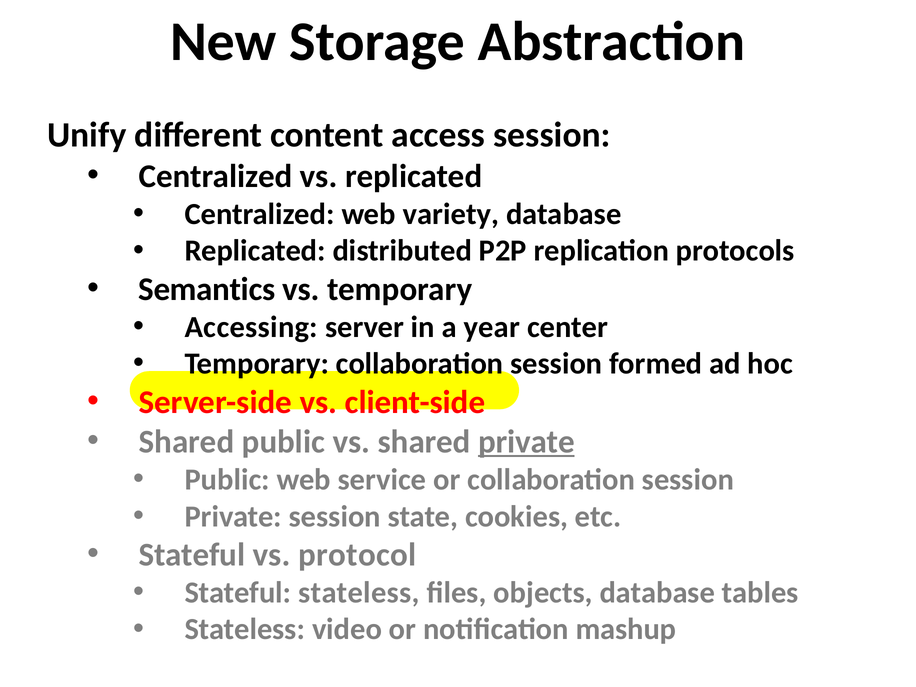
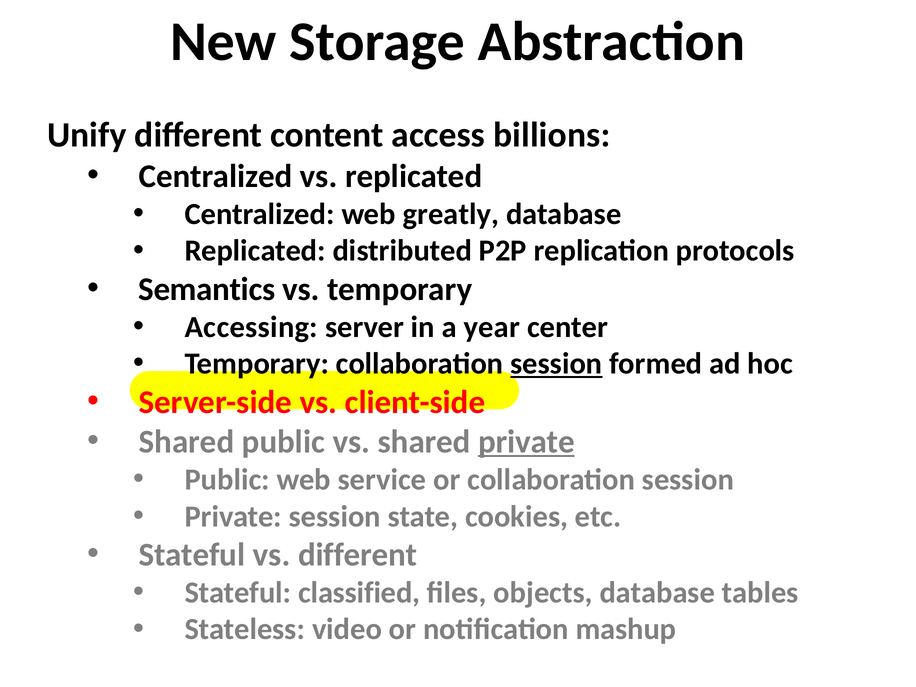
access session: session -> billions
variety: variety -> greatly
session at (556, 364) underline: none -> present
vs protocol: protocol -> different
Stateful stateless: stateless -> classified
